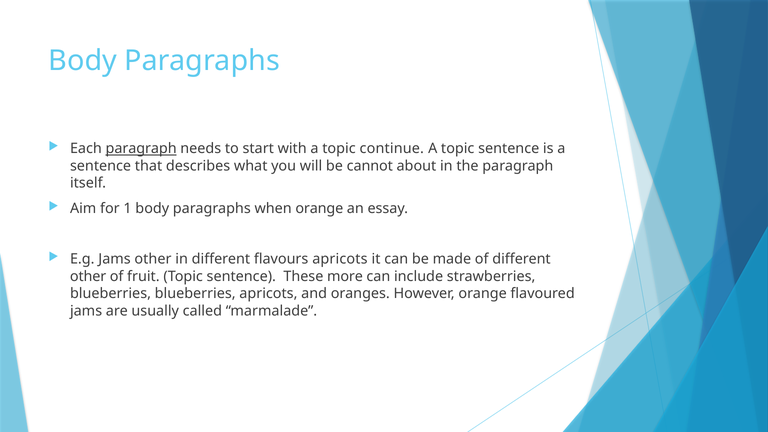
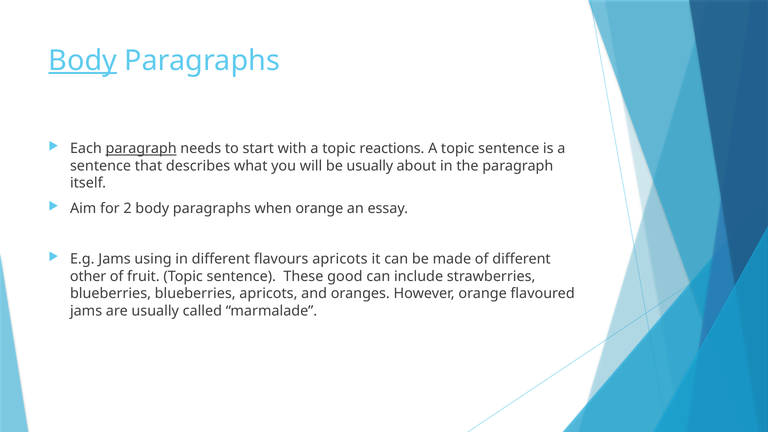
Body at (83, 61) underline: none -> present
continue: continue -> reactions
be cannot: cannot -> usually
1: 1 -> 2
Jams other: other -> using
more: more -> good
